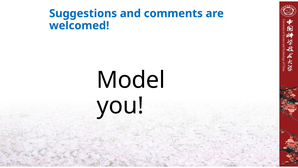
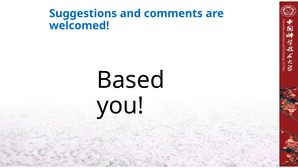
Model: Model -> Based
